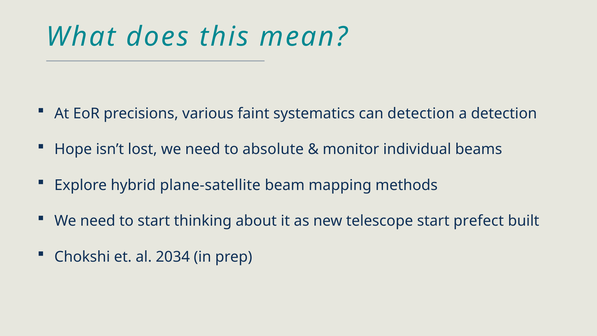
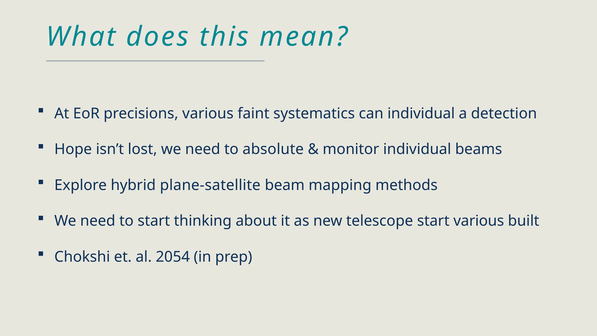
can detection: detection -> individual
start prefect: prefect -> various
2034: 2034 -> 2054
